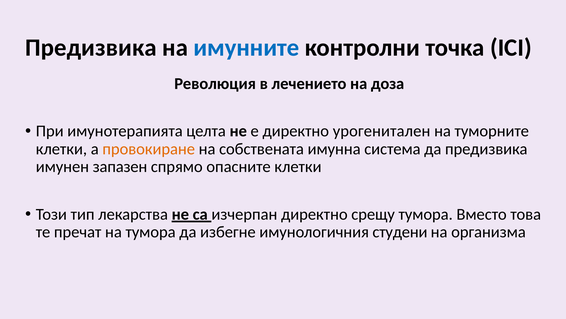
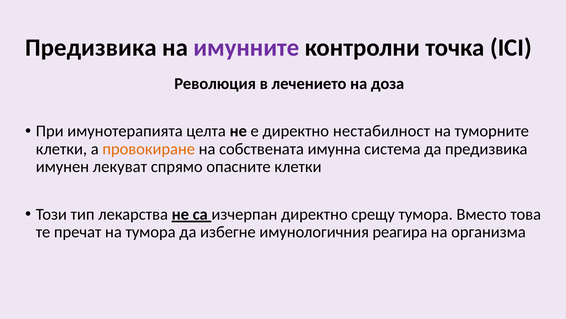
имунните colour: blue -> purple
урогенитален: урогенитален -> нестабилност
запазен: запазен -> лекуват
студени: студени -> реагира
